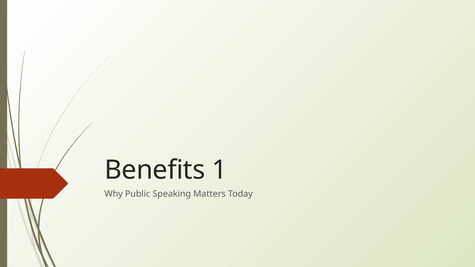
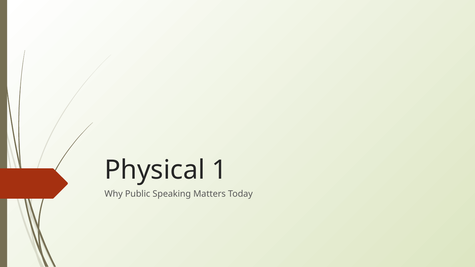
Benefits: Benefits -> Physical
